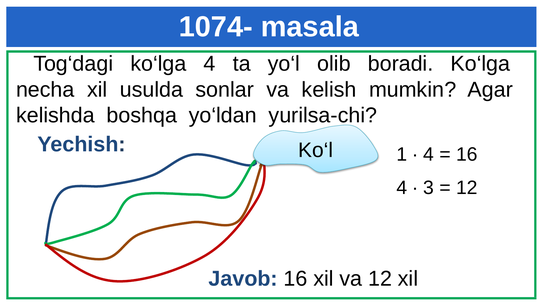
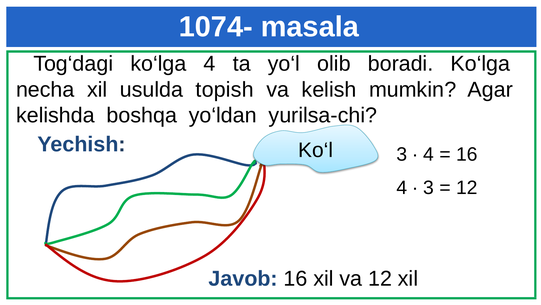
sonlar: sonlar -> topish
Ko‘l 1: 1 -> 3
